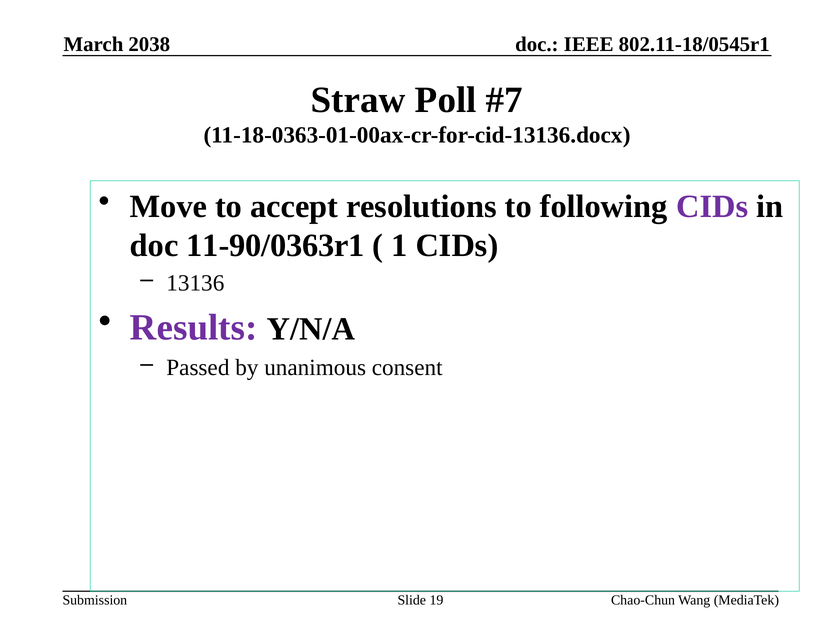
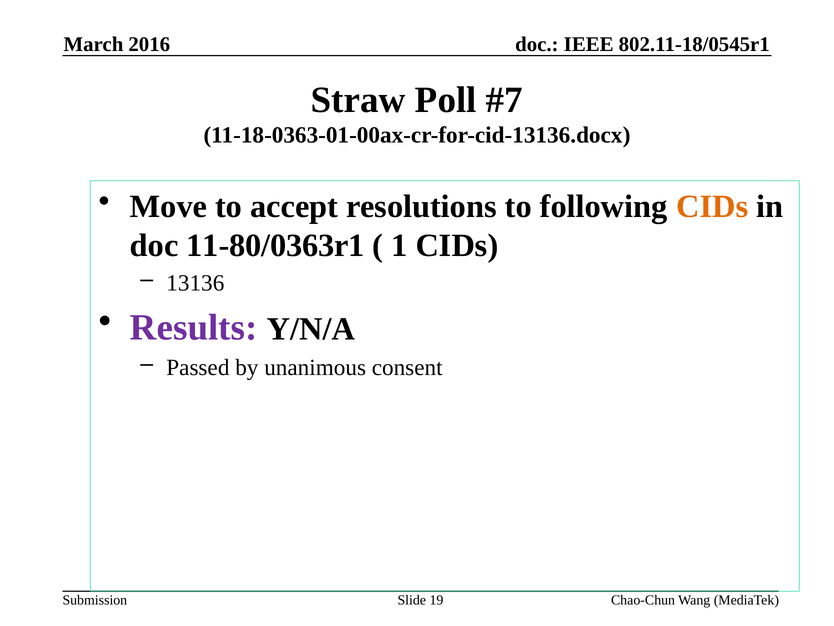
2038: 2038 -> 2016
CIDs at (712, 206) colour: purple -> orange
11-90/0363r1: 11-90/0363r1 -> 11-80/0363r1
